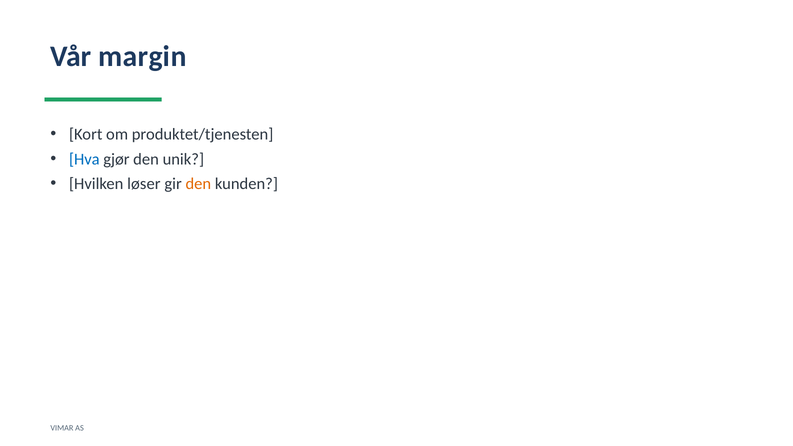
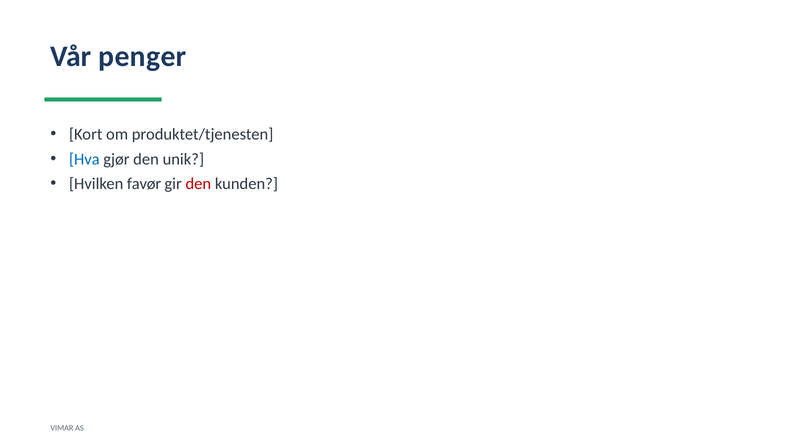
margin: margin -> penger
løser: løser -> favør
den at (198, 184) colour: orange -> red
